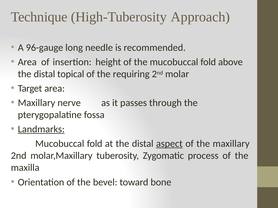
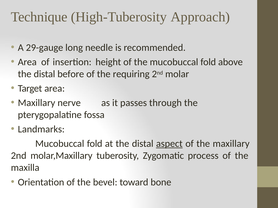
96-gauge: 96-gauge -> 29-gauge
topical: topical -> before
Landmarks underline: present -> none
